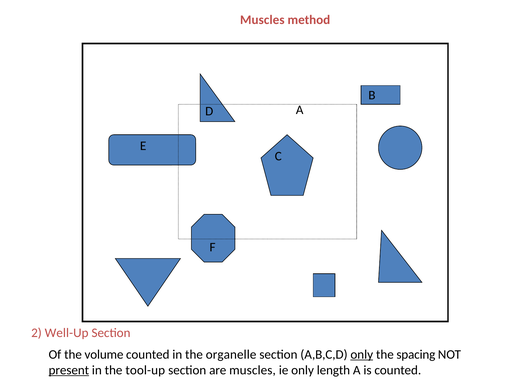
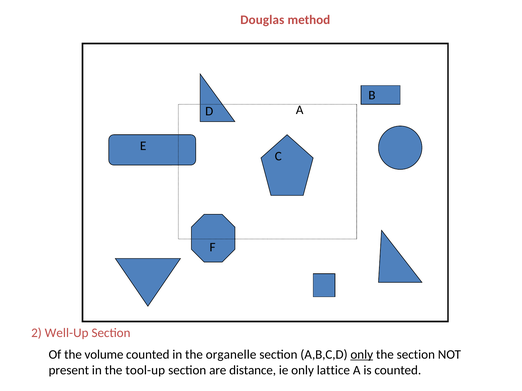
Muscles at (262, 20): Muscles -> Douglas
the spacing: spacing -> section
present underline: present -> none
are muscles: muscles -> distance
length: length -> lattice
